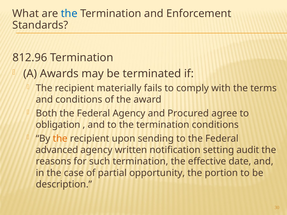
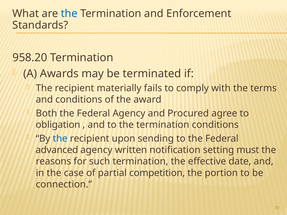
812.96: 812.96 -> 958.20
the at (60, 139) colour: orange -> blue
audit: audit -> must
opportunity: opportunity -> competition
description: description -> connection
